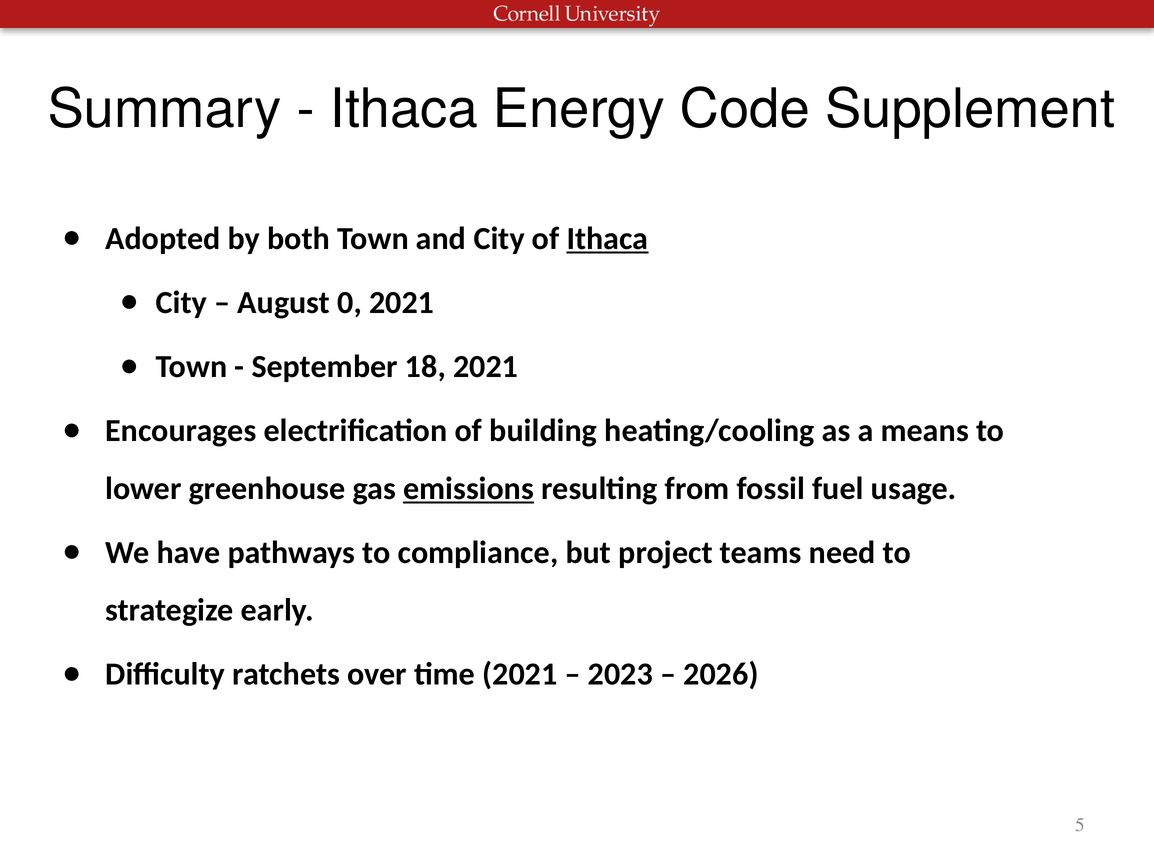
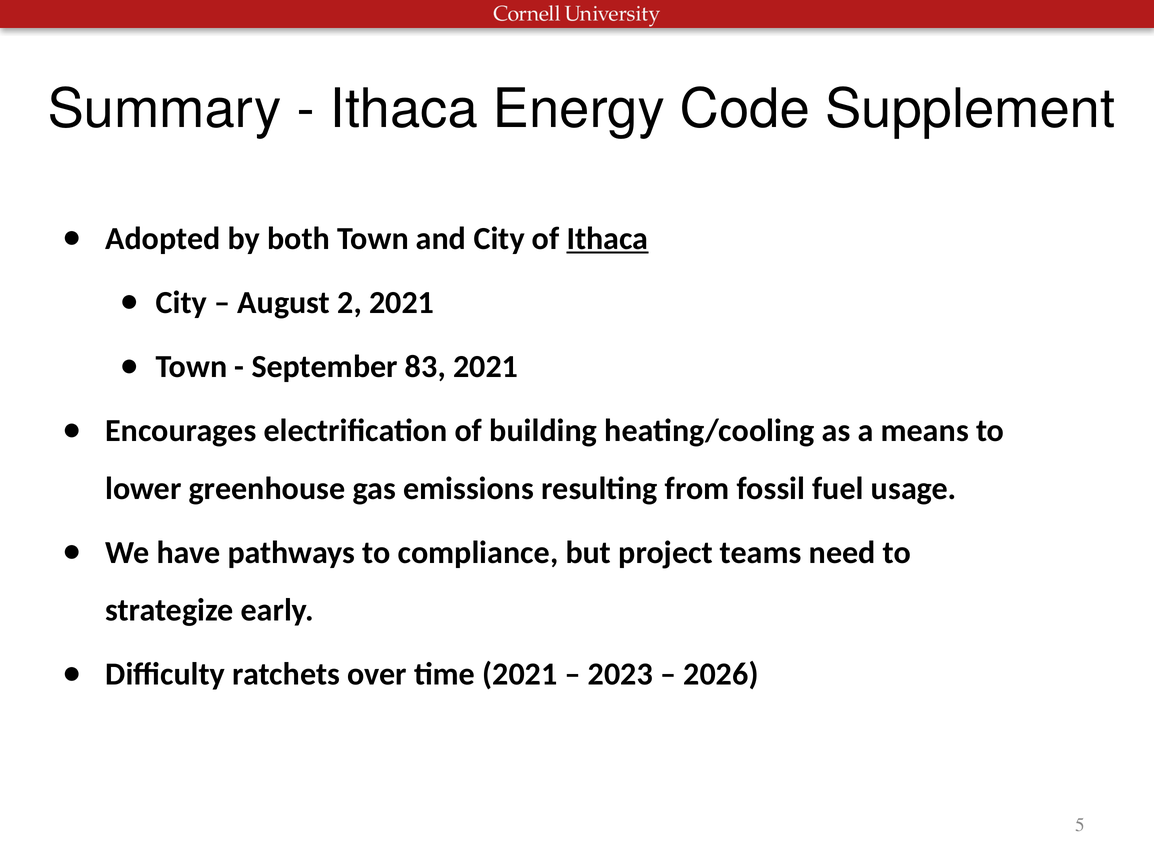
0: 0 -> 2
18: 18 -> 83
emissions underline: present -> none
